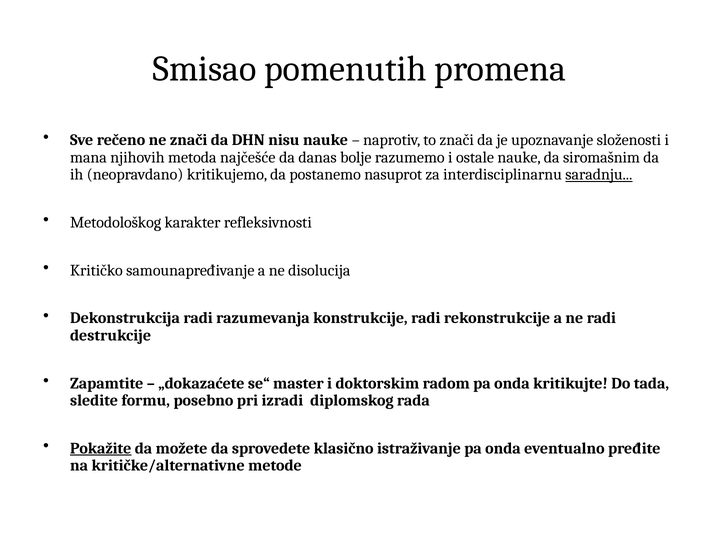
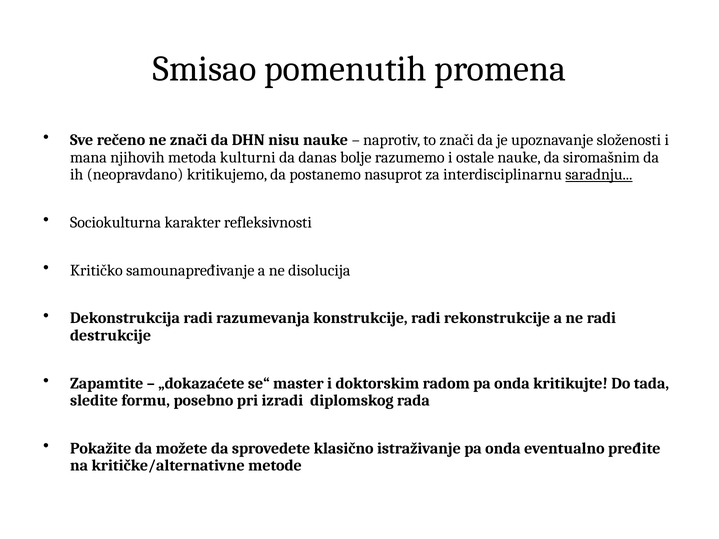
najčešće: najčešće -> kulturni
Metodološkog: Metodološkog -> Sociokulturna
Pokažite underline: present -> none
